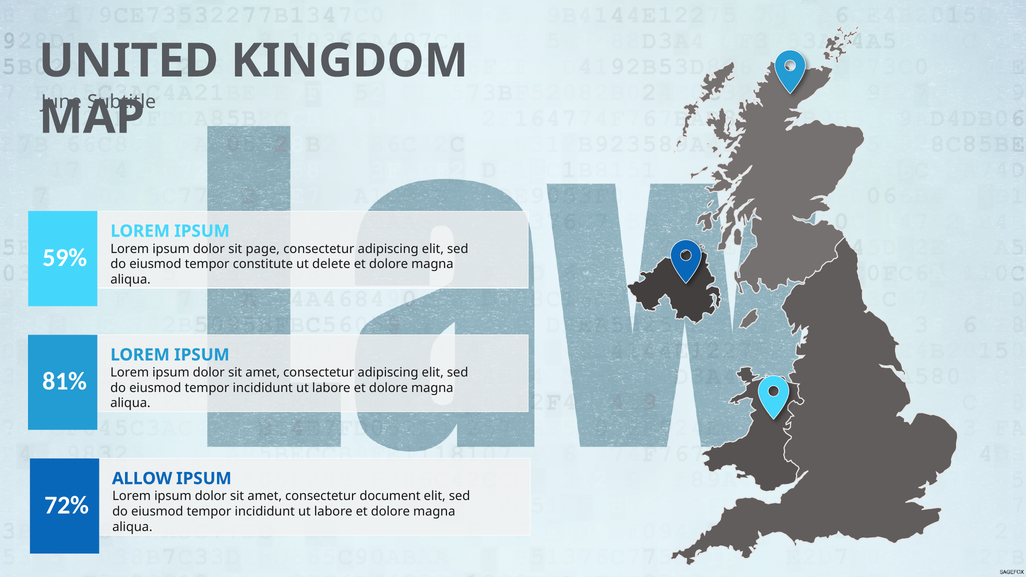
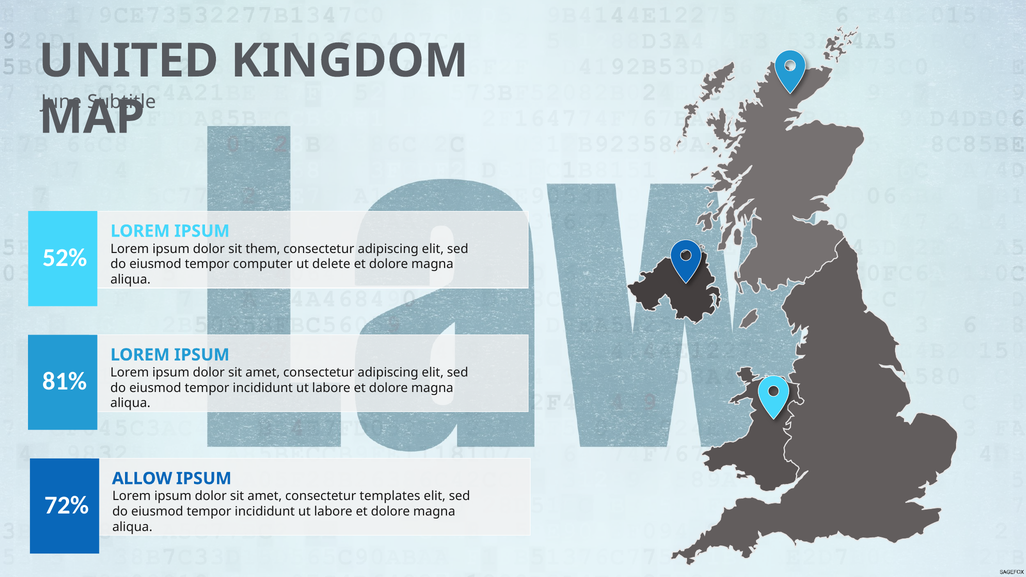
page: page -> them
59%: 59% -> 52%
constitute: constitute -> computer
document: document -> templates
